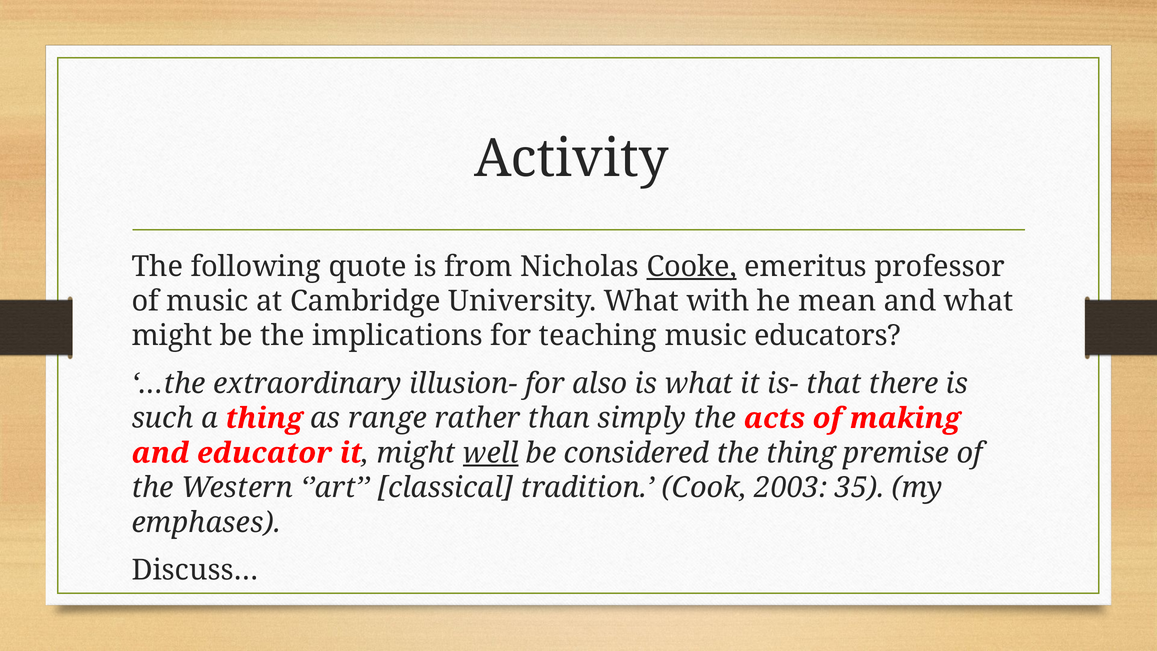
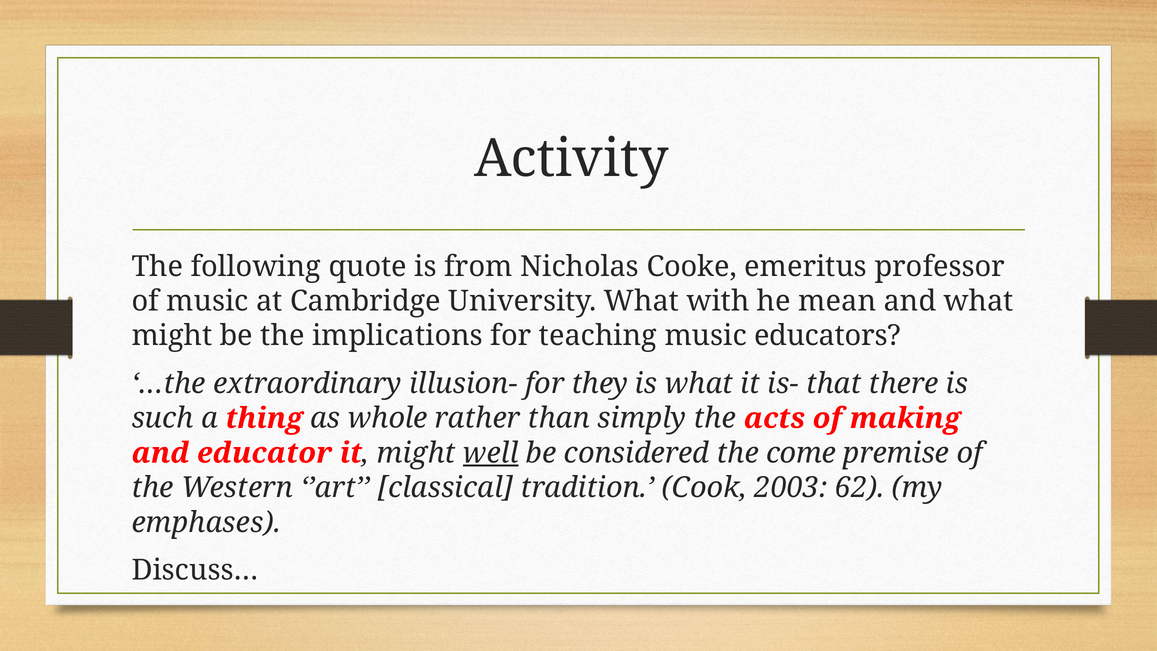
Cooke underline: present -> none
also: also -> they
range: range -> whole
the thing: thing -> come
35: 35 -> 62
